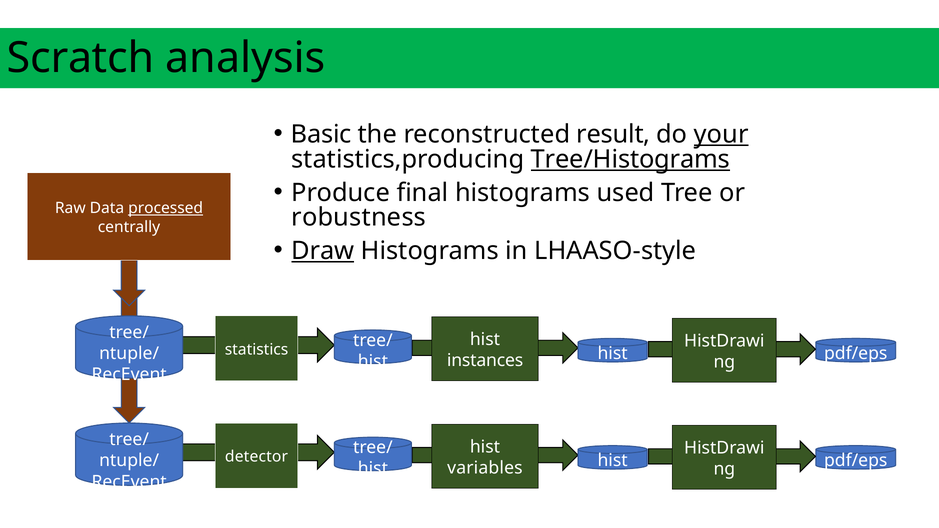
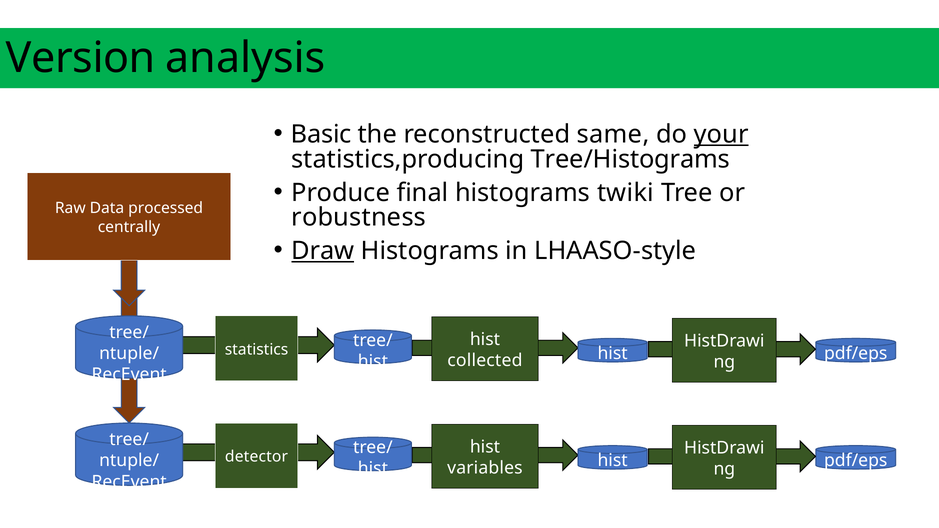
Scratch: Scratch -> Version
result: result -> same
Tree/Histograms underline: present -> none
used: used -> twiki
processed underline: present -> none
instances: instances -> collected
